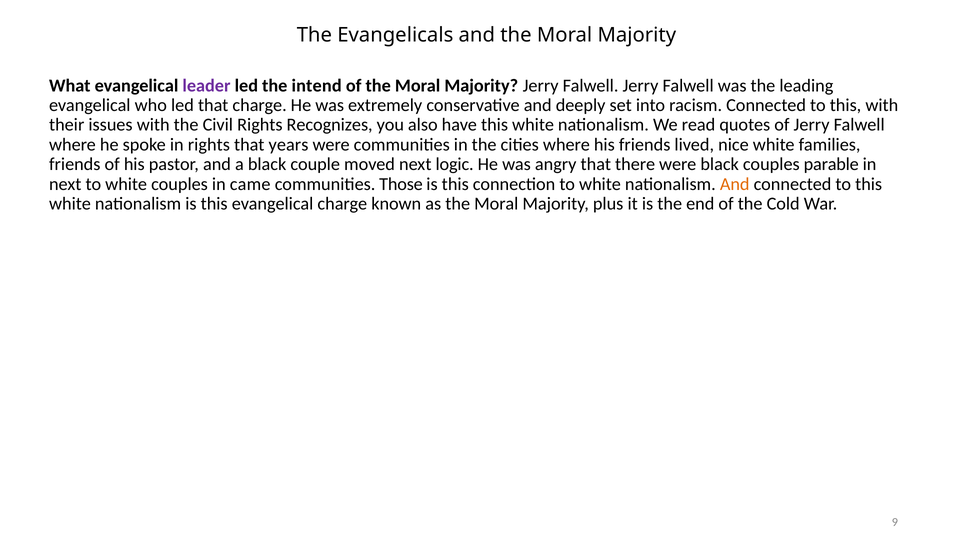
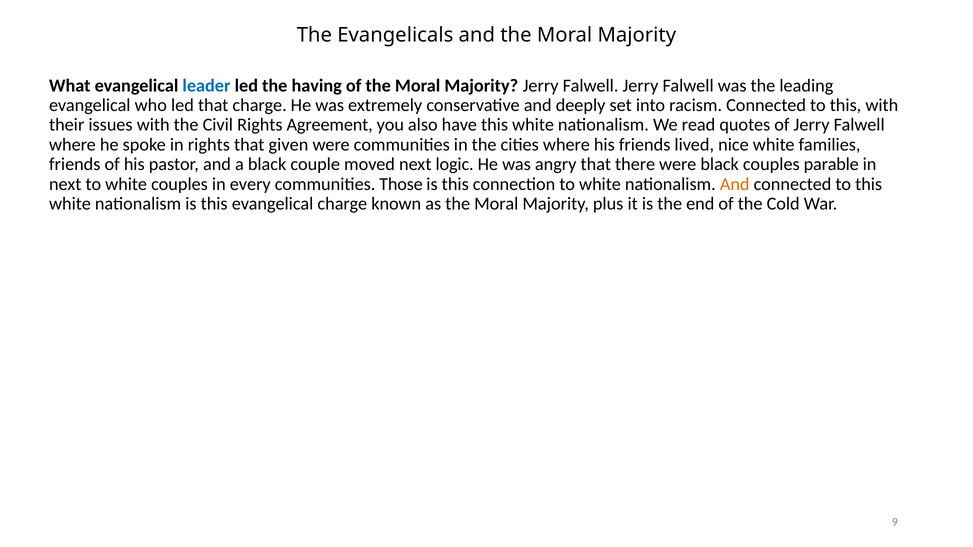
leader colour: purple -> blue
intend: intend -> having
Recognizes: Recognizes -> Agreement
years: years -> given
came: came -> every
